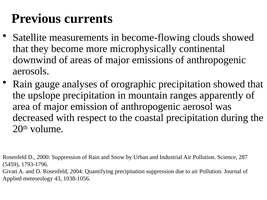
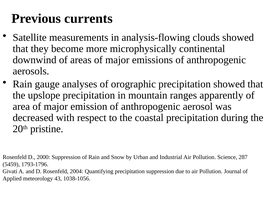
become-flowing: become-flowing -> analysis-flowing
volume: volume -> pristine
